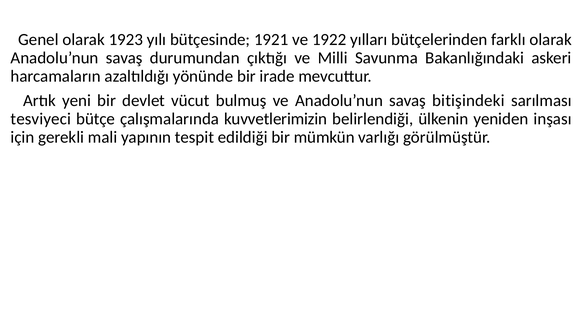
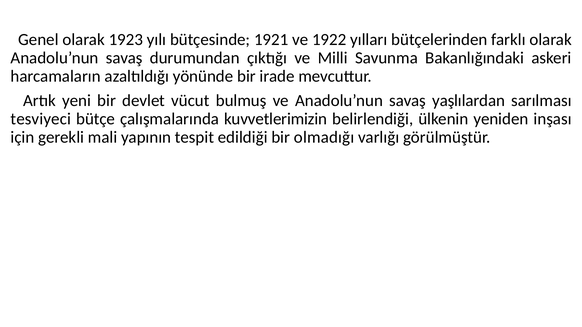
bitişindeki: bitişindeki -> yaşlılardan
mümkün: mümkün -> olmadığı
